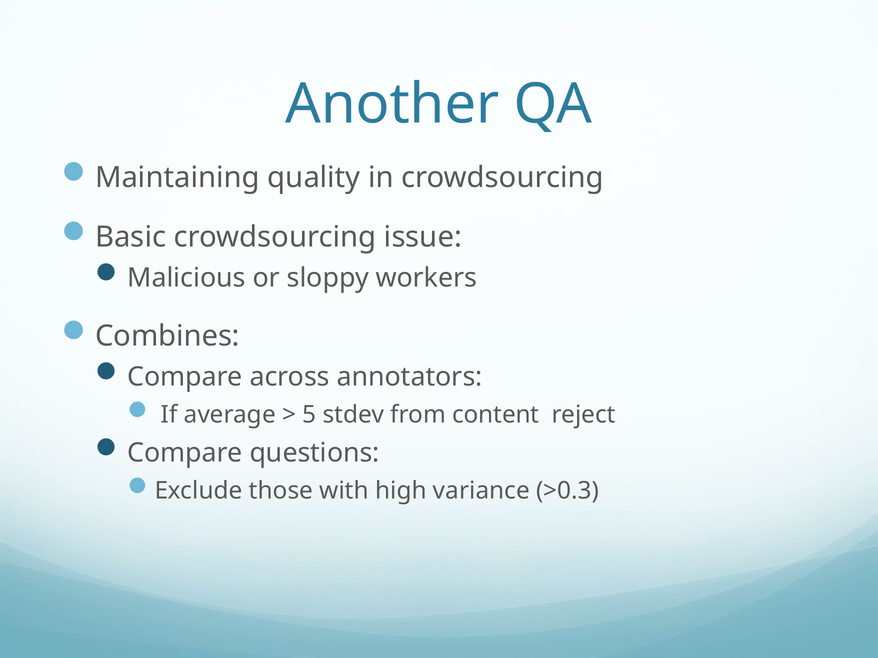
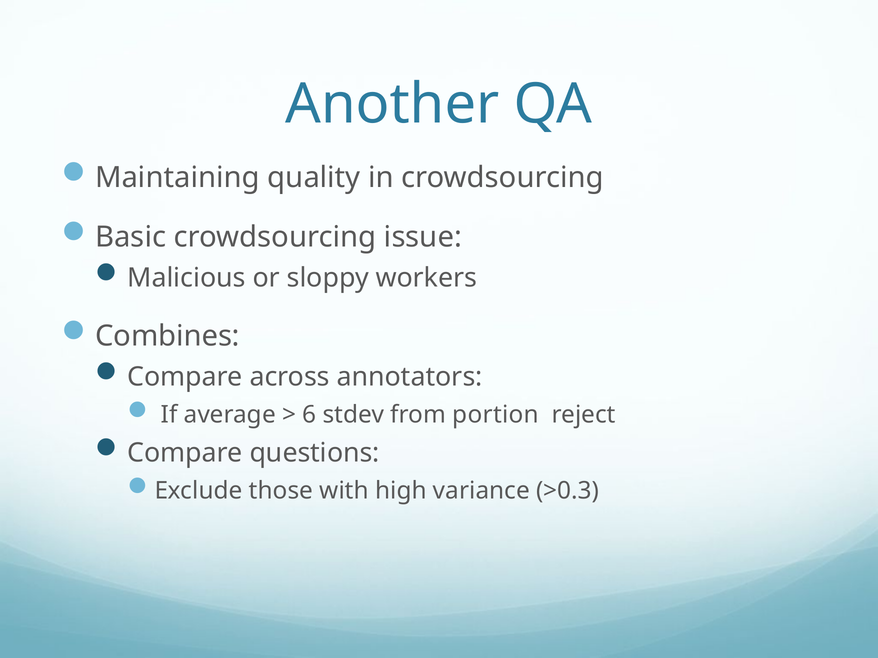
5: 5 -> 6
content: content -> portion
